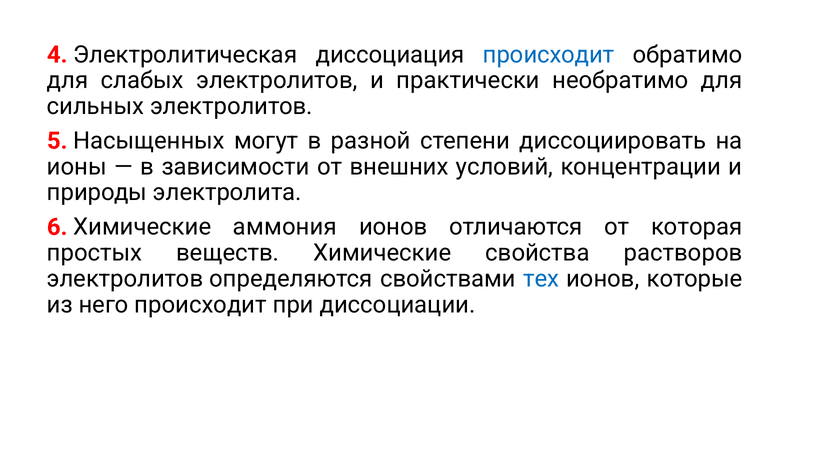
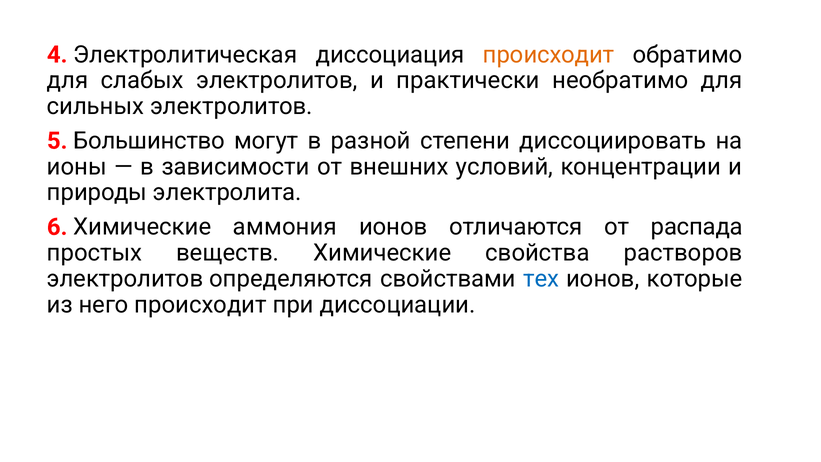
происходит at (549, 55) colour: blue -> orange
Насыщенных: Насыщенных -> Большинство
которая: которая -> распада
